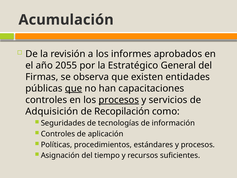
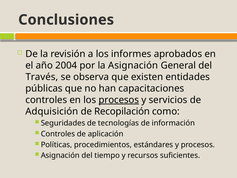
Acumulación: Acumulación -> Conclusiones
2055: 2055 -> 2004
la Estratégico: Estratégico -> Asignación
Firmas: Firmas -> Través
que at (74, 88) underline: present -> none
